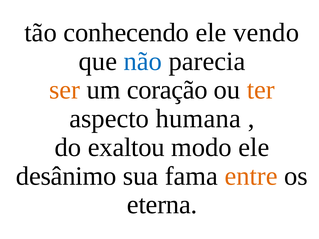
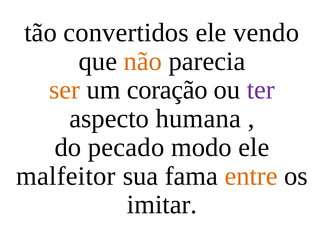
conhecendo: conhecendo -> convertidos
não colour: blue -> orange
ter colour: orange -> purple
exaltou: exaltou -> pecado
desânimo: desânimo -> malfeitor
eterna: eterna -> imitar
